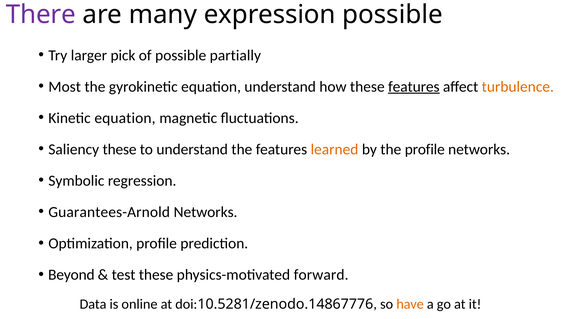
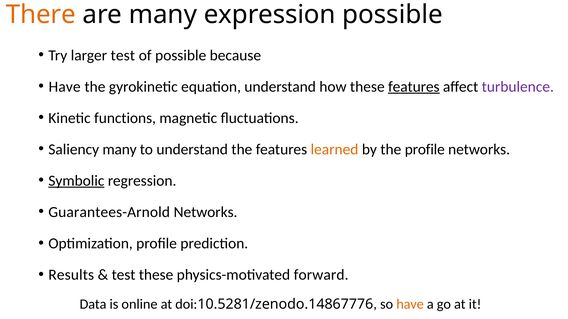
There colour: purple -> orange
larger pick: pick -> test
partially: partially -> because
Most at (65, 87): Most -> Have
turbulence colour: orange -> purple
Kinetic equation: equation -> functions
Saliency these: these -> many
Symbolic underline: none -> present
Beyond: Beyond -> Results
